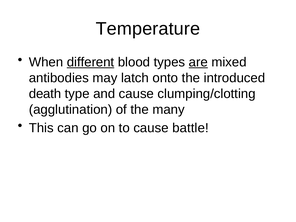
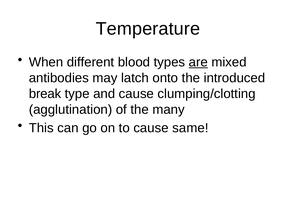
different underline: present -> none
death: death -> break
battle: battle -> same
